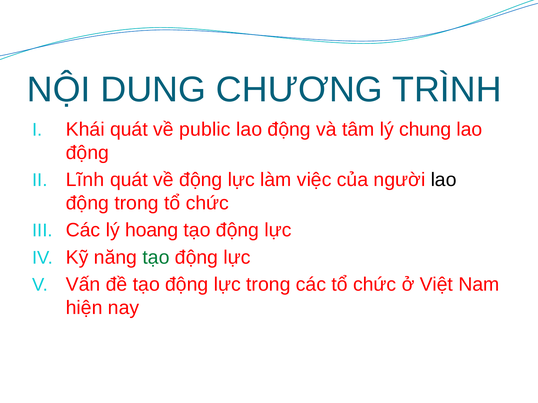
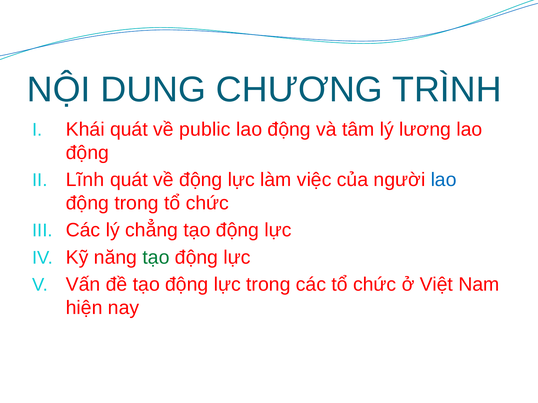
chung: chung -> lương
lao at (444, 180) colour: black -> blue
hoang: hoang -> chẳng
